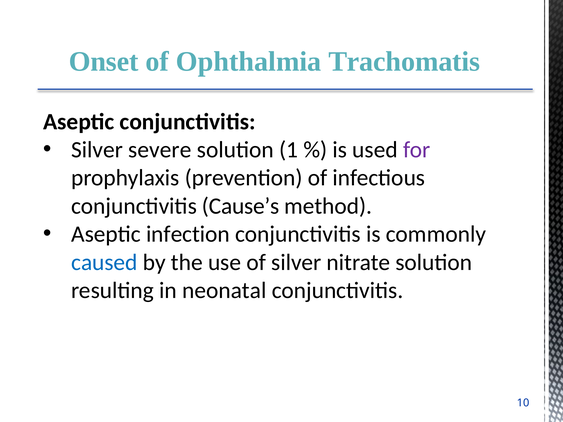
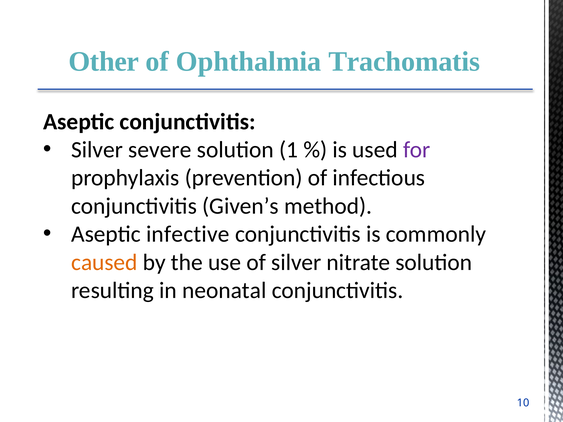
Onset: Onset -> Other
Cause’s: Cause’s -> Given’s
infection: infection -> infective
caused colour: blue -> orange
